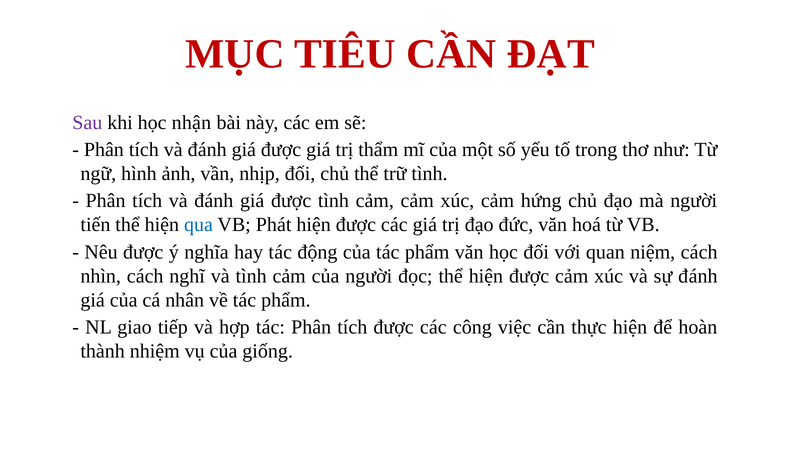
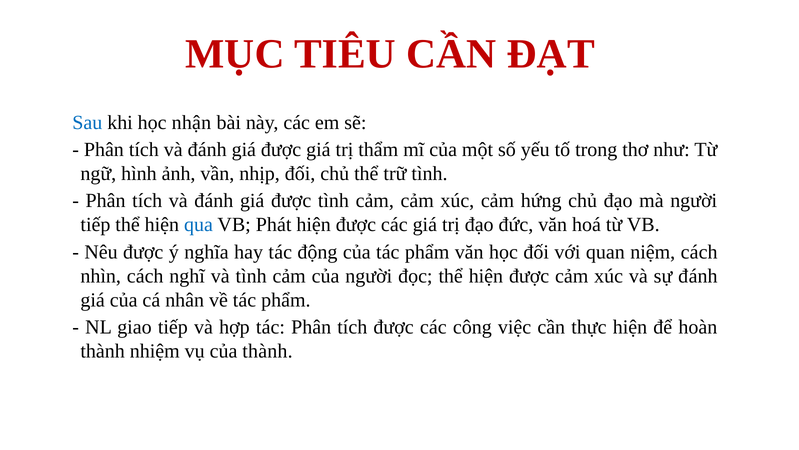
Sau colour: purple -> blue
tiến at (95, 225): tiến -> tiếp
của giống: giống -> thành
